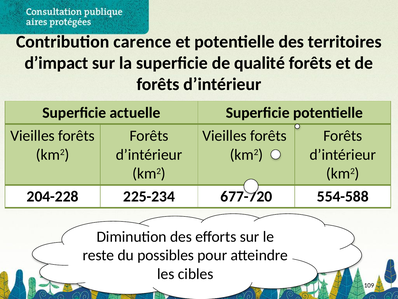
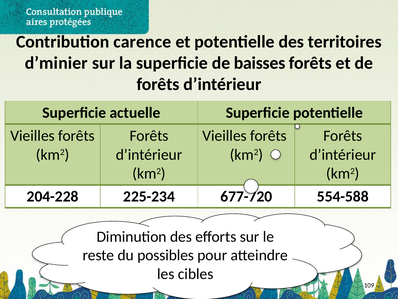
d’impact: d’impact -> d’minier
qualité: qualité -> baisses
